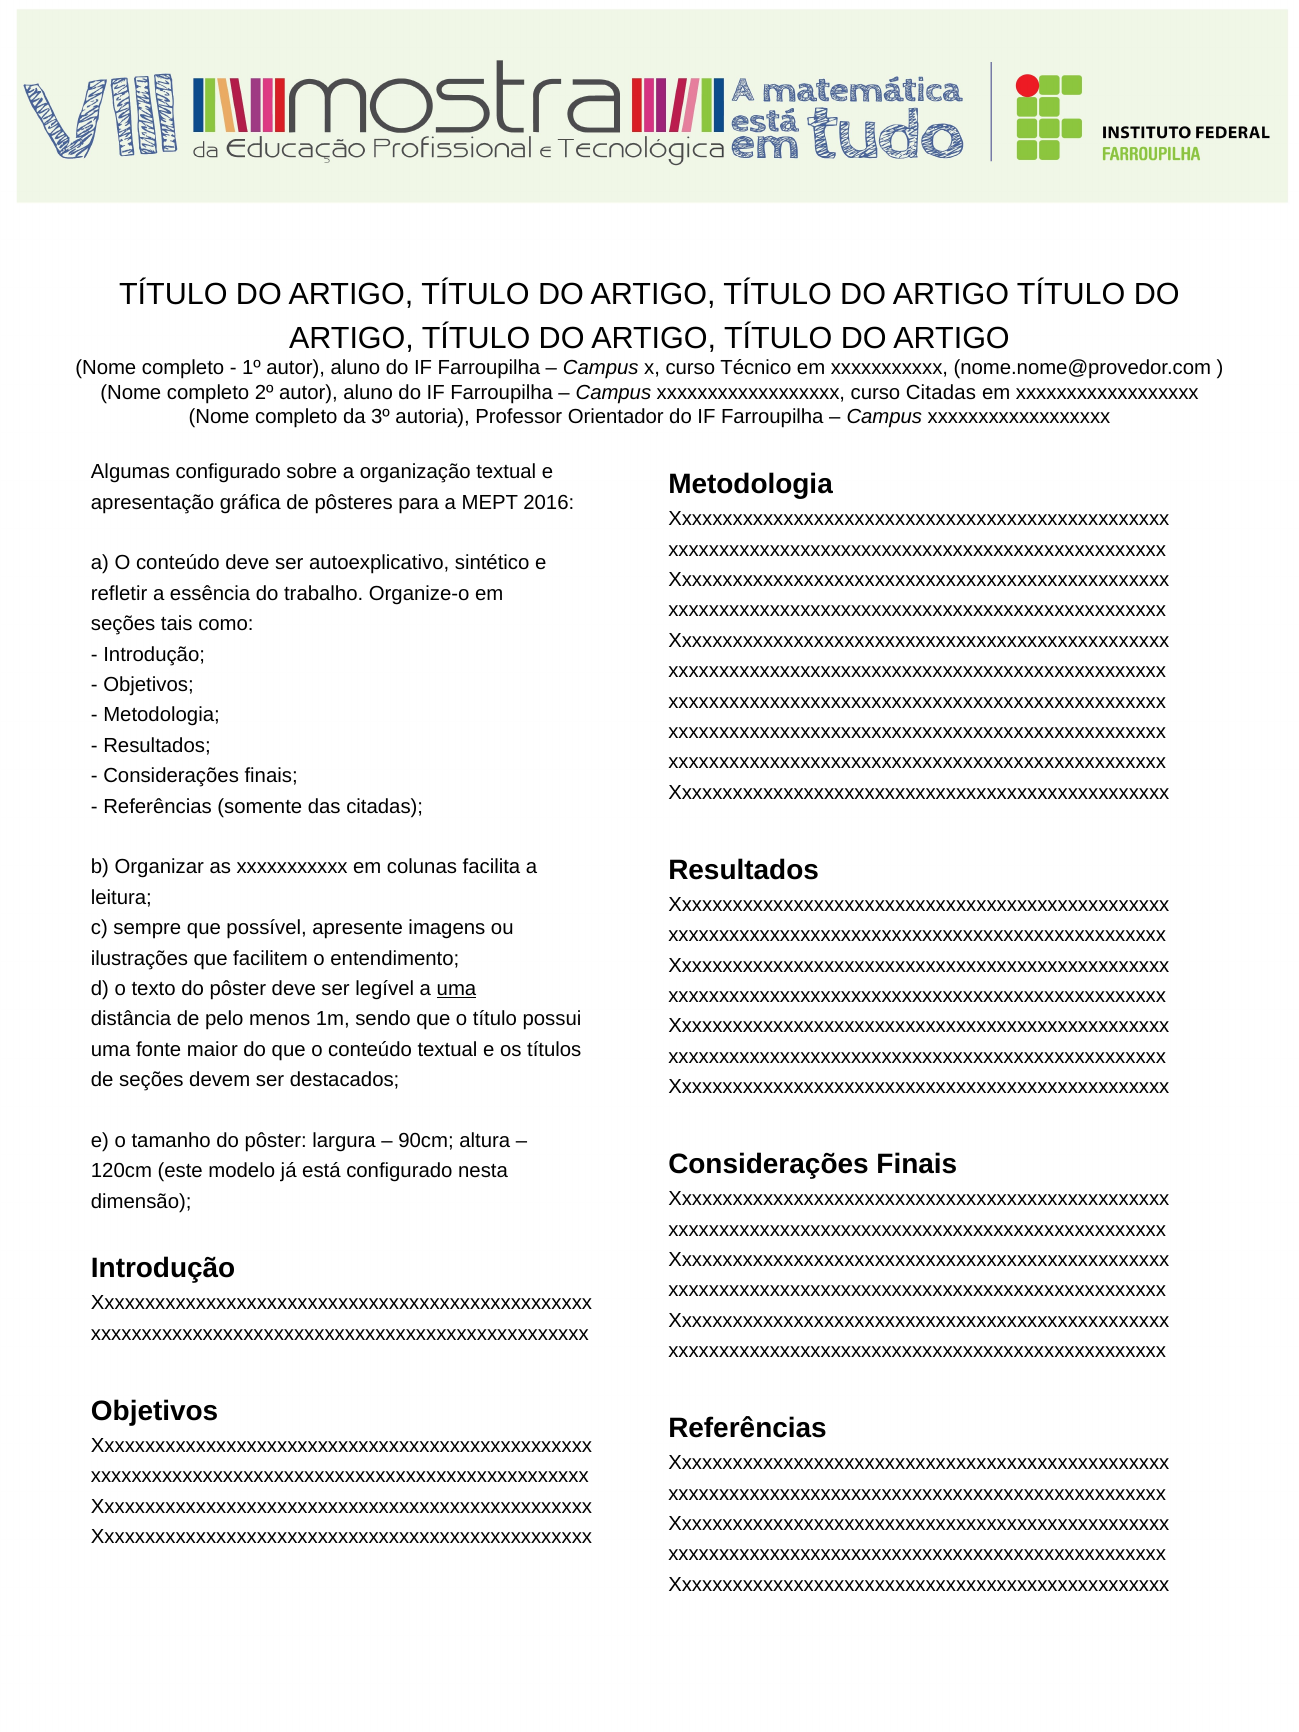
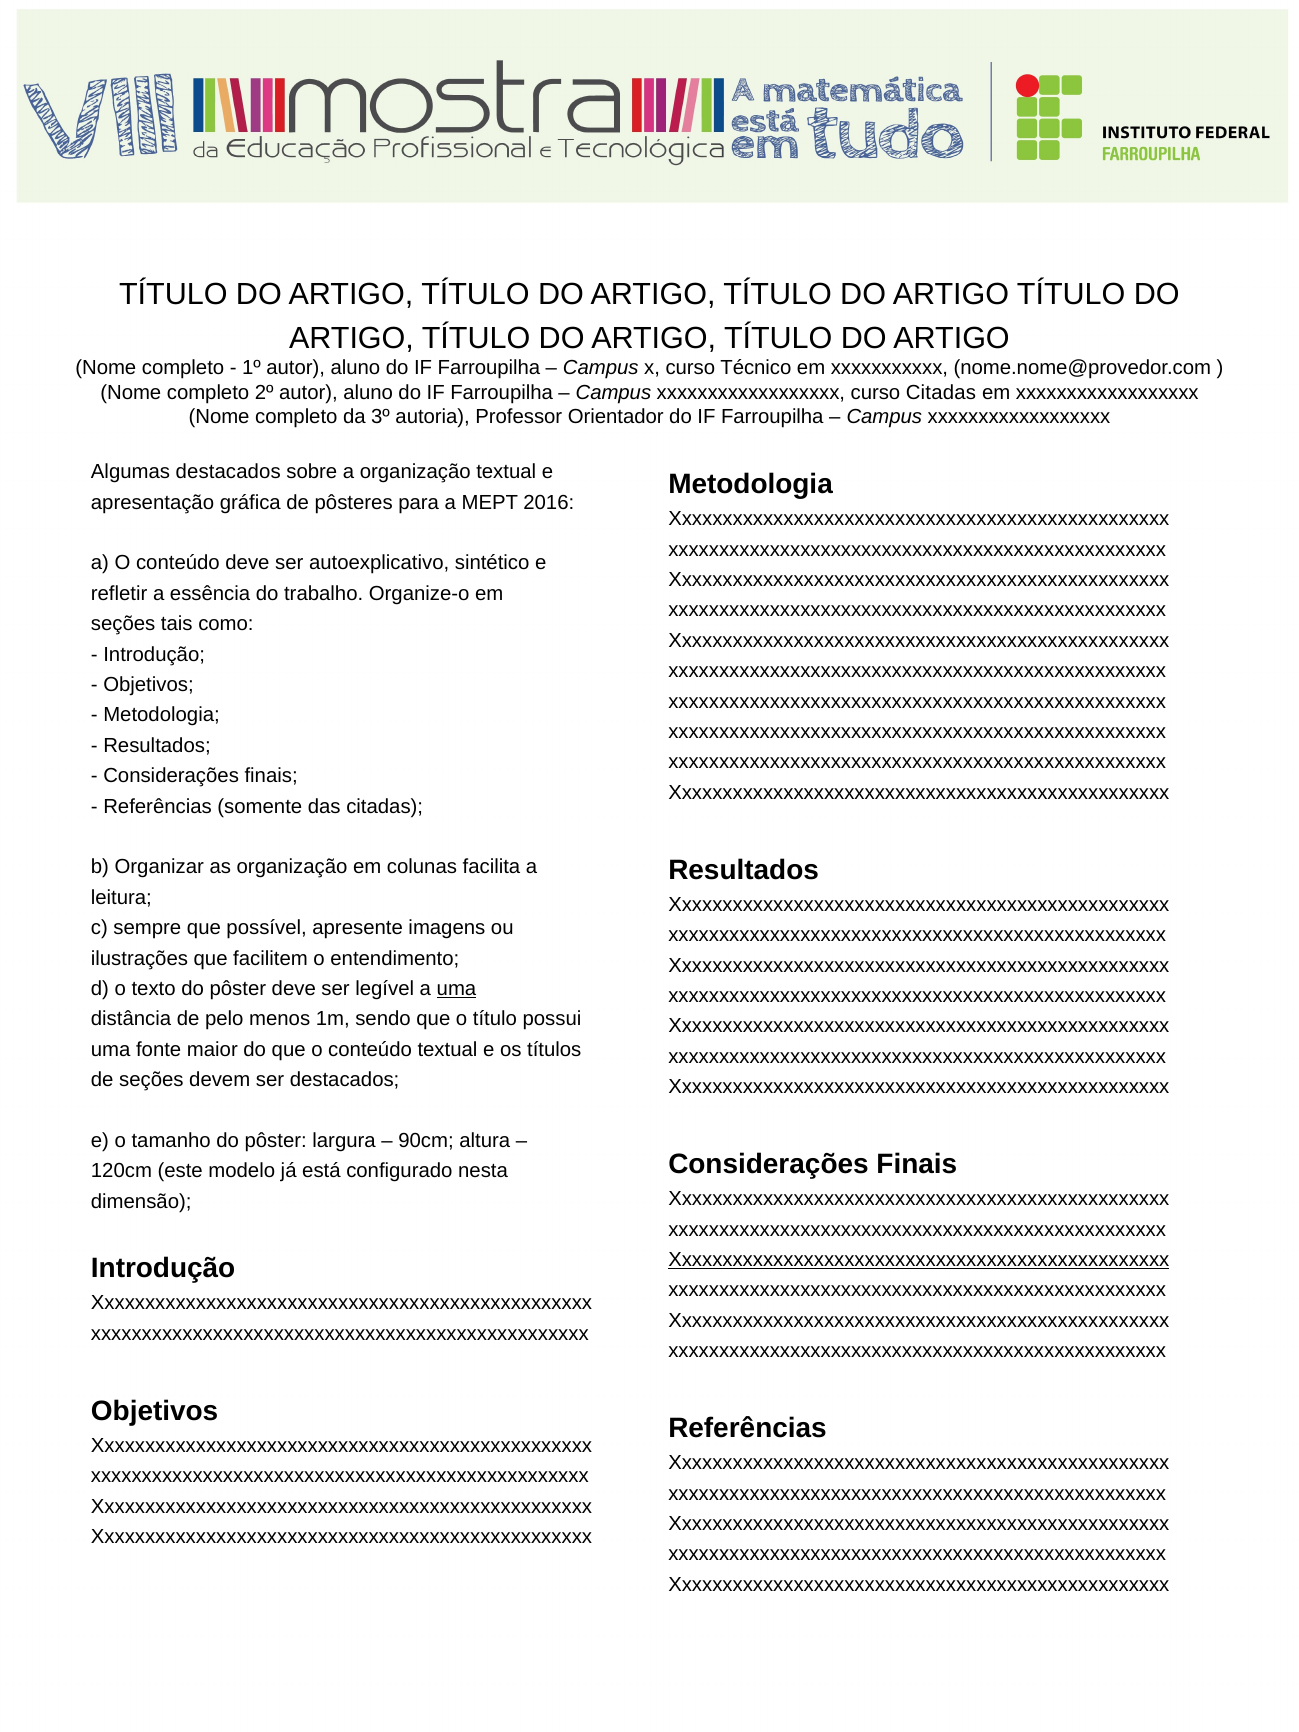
Algumas configurado: configurado -> destacados
as xxxxxxxxxxx: xxxxxxxxxxx -> organização
Xxxxxxxxxxxxxxxxxxxxxxxxxxxxxxxxxxxxxxxxxxxxxxxxx at (919, 1260) underline: none -> present
